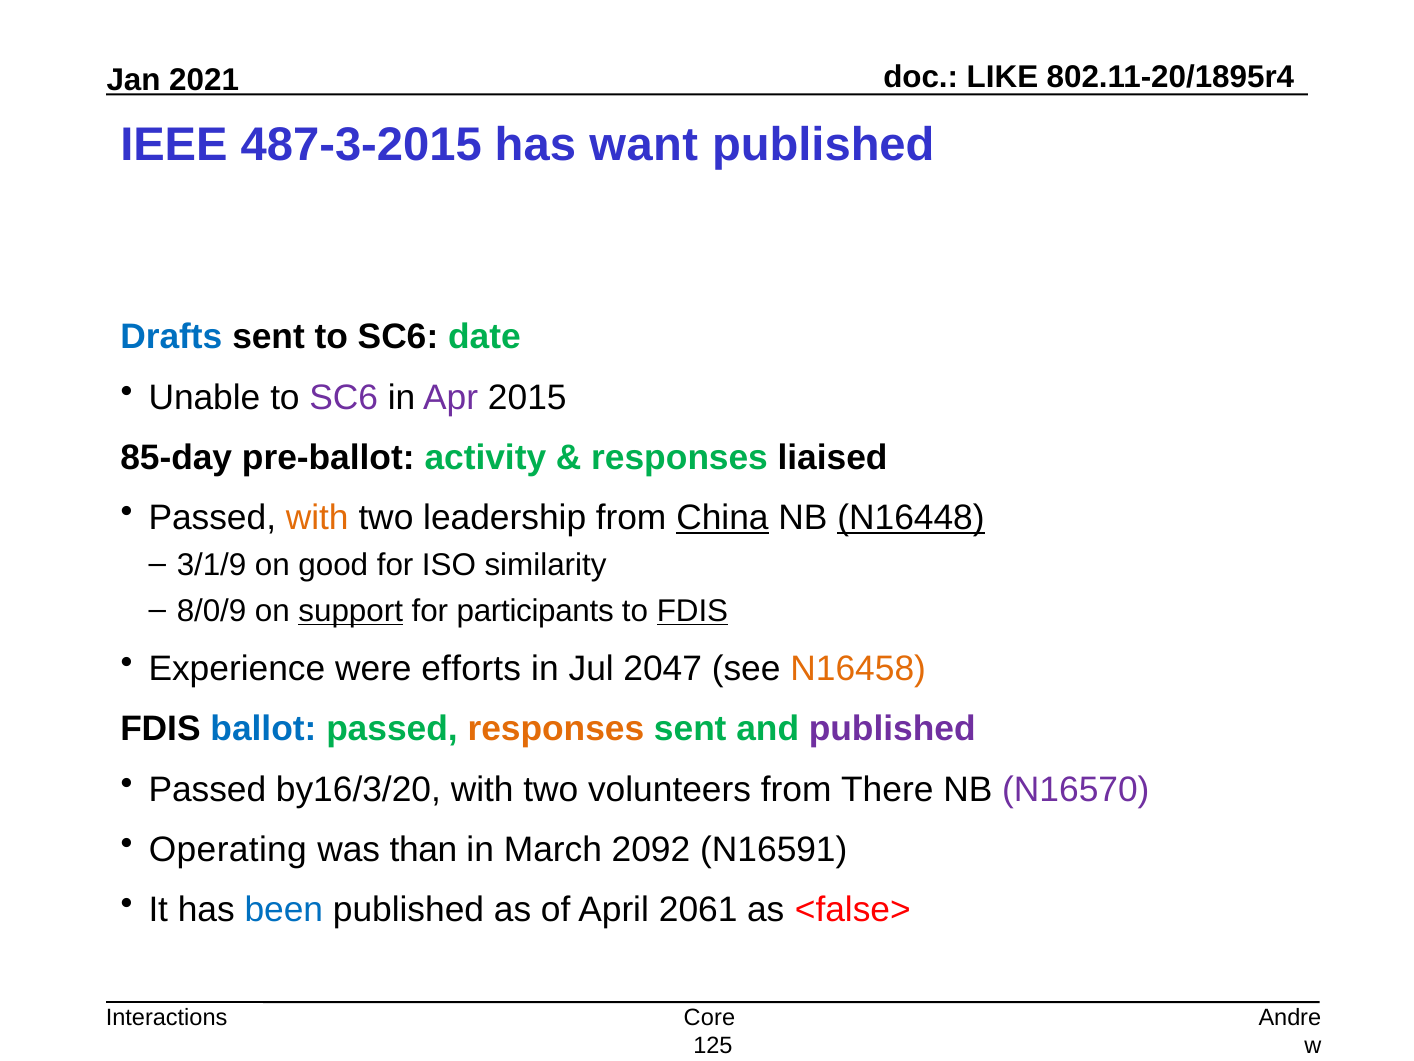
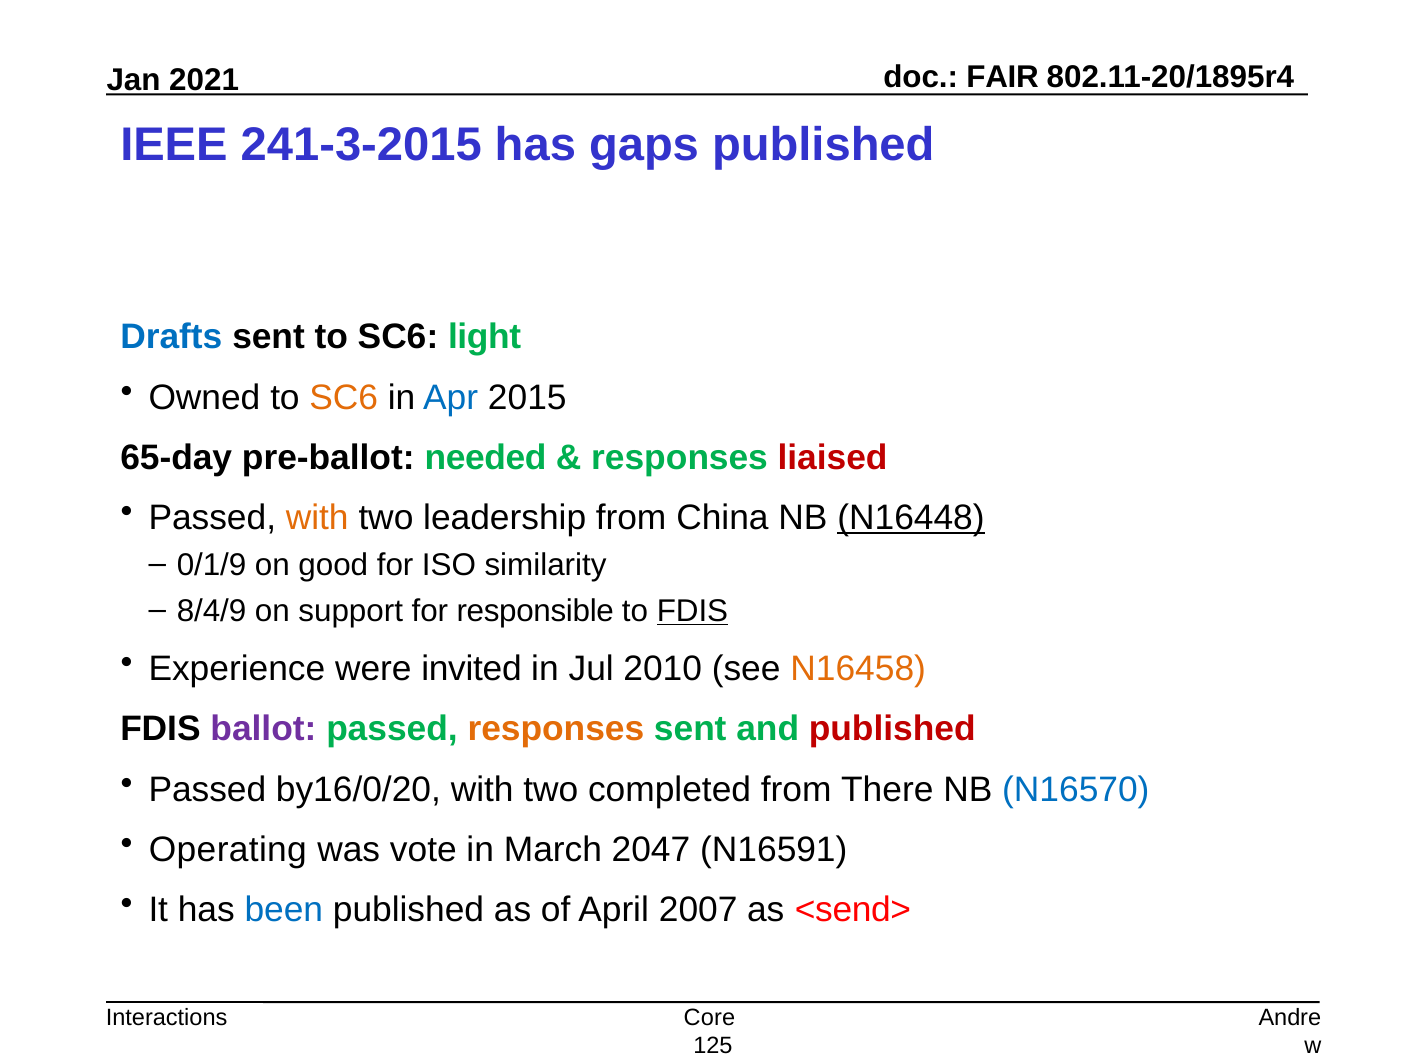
LIKE: LIKE -> FAIR
487-3-2015: 487-3-2015 -> 241-3-2015
want: want -> gaps
date: date -> light
Unable: Unable -> Owned
SC6 at (344, 397) colour: purple -> orange
Apr colour: purple -> blue
85-day: 85-day -> 65-day
activity: activity -> needed
liaised colour: black -> red
China underline: present -> none
3/1/9: 3/1/9 -> 0/1/9
8/0/9: 8/0/9 -> 8/4/9
support underline: present -> none
participants: participants -> responsible
efforts: efforts -> invited
2047: 2047 -> 2010
ballot colour: blue -> purple
published at (892, 729) colour: purple -> red
by16/3/20: by16/3/20 -> by16/0/20
volunteers: volunteers -> completed
N16570 colour: purple -> blue
than: than -> vote
2092: 2092 -> 2047
2061: 2061 -> 2007
<false>: <false> -> <send>
